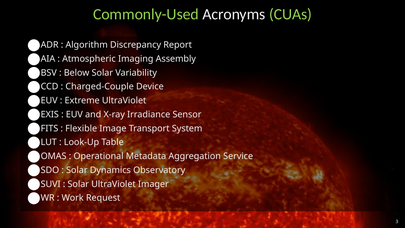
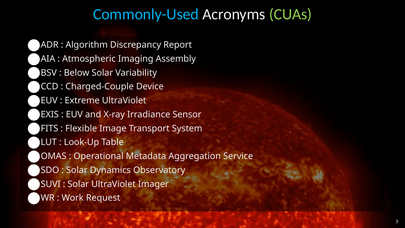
Commonly-Used colour: light green -> light blue
